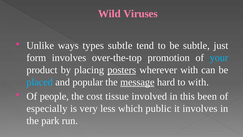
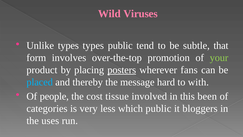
Unlike ways: ways -> types
types subtle: subtle -> public
just: just -> that
your colour: light blue -> light green
wherever with: with -> fans
popular: popular -> thereby
message underline: present -> none
especially: especially -> categories
it involves: involves -> bloggers
park: park -> uses
